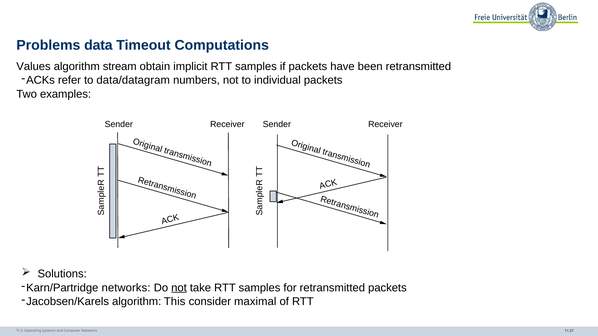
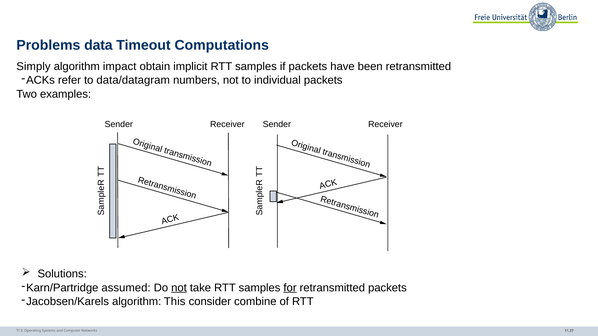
Values: Values -> Simply
stream: stream -> impact
Karn/Partridge networks: networks -> assumed
for underline: none -> present
maximal: maximal -> combine
